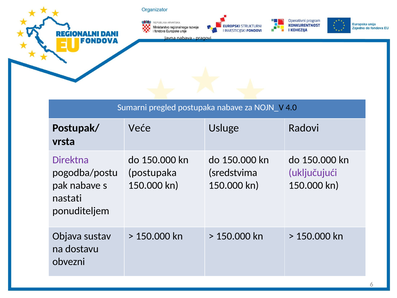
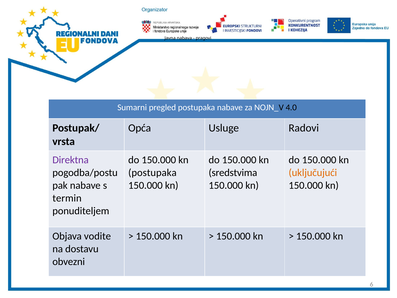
Veće: Veće -> Opća
uključujući colour: purple -> orange
nastati: nastati -> termin
sustav: sustav -> vodite
